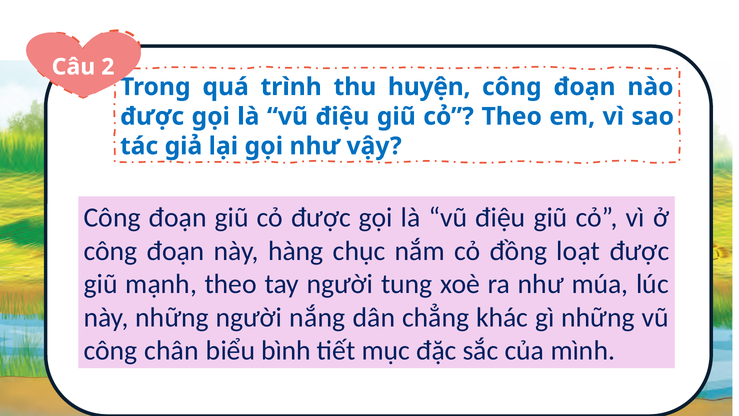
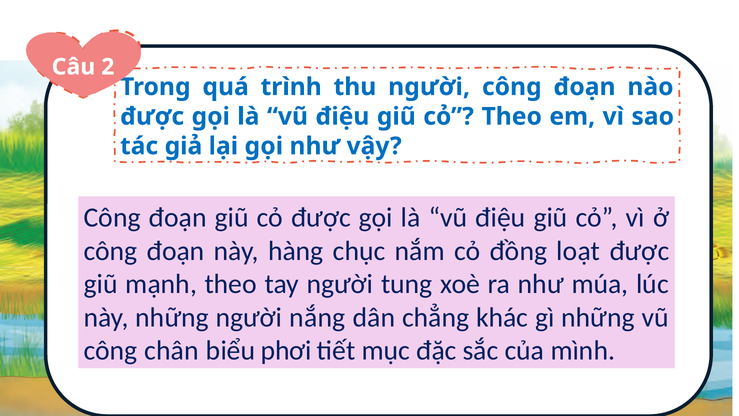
thu huyện: huyện -> người
bình: bình -> phơi
